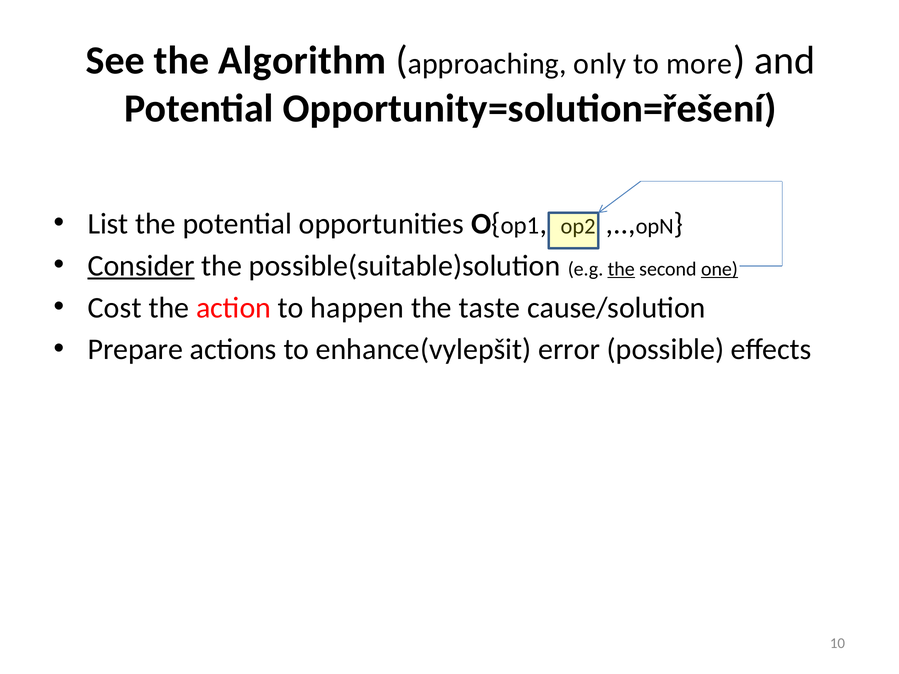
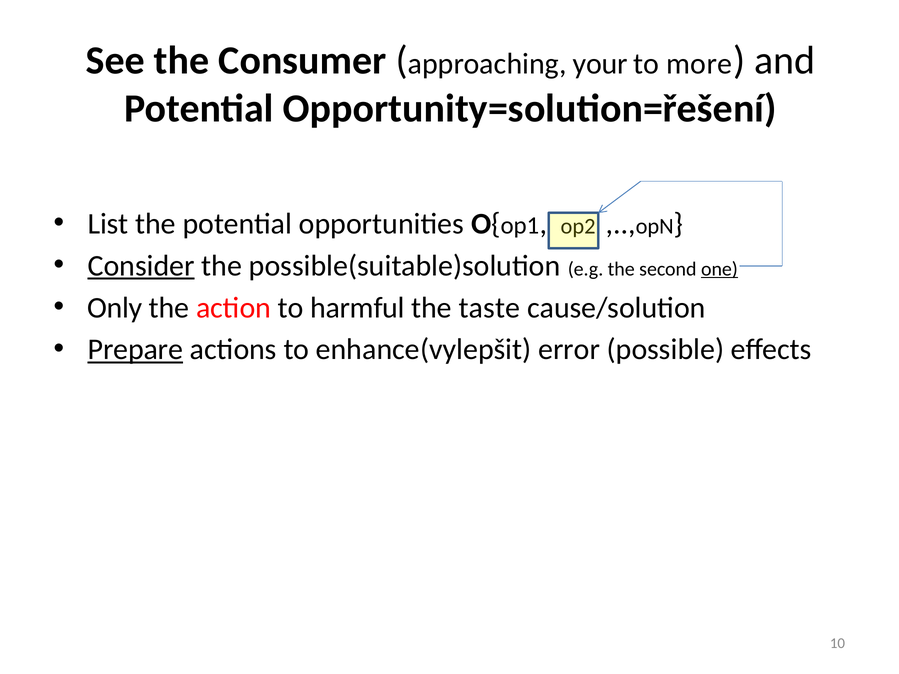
Algorithm: Algorithm -> Consumer
only: only -> your
the at (621, 269) underline: present -> none
Cost: Cost -> Only
happen: happen -> harmful
Prepare underline: none -> present
